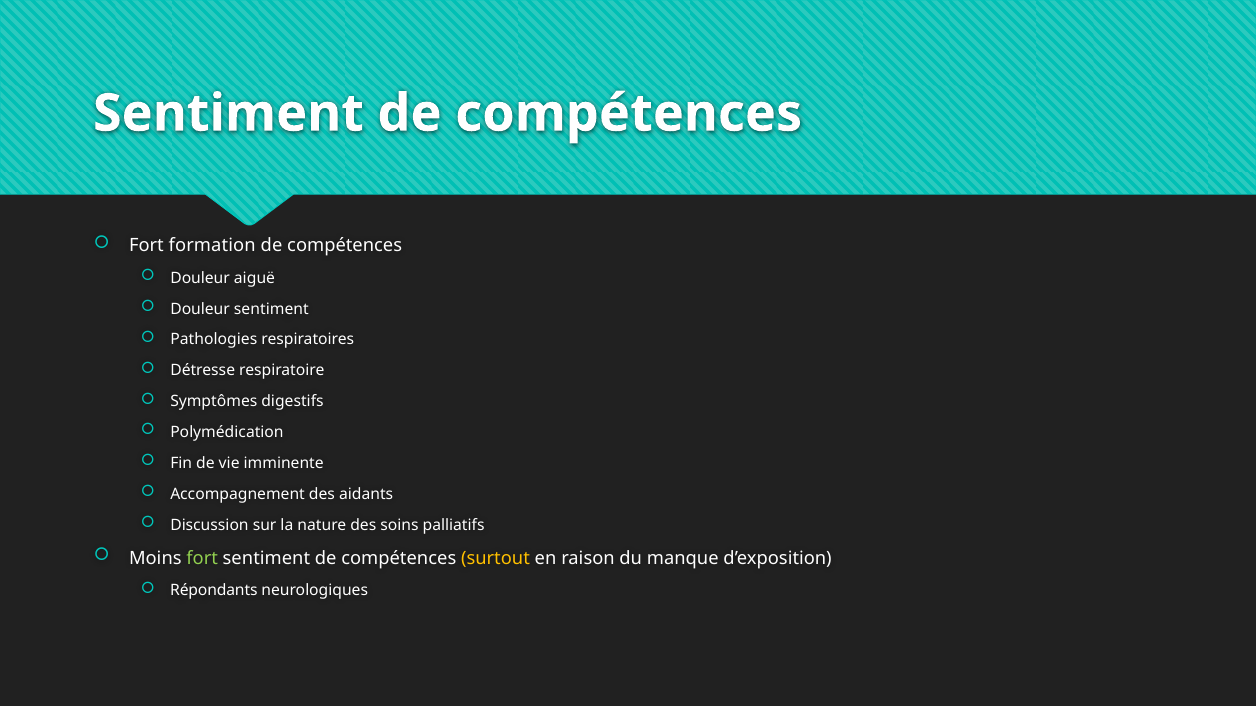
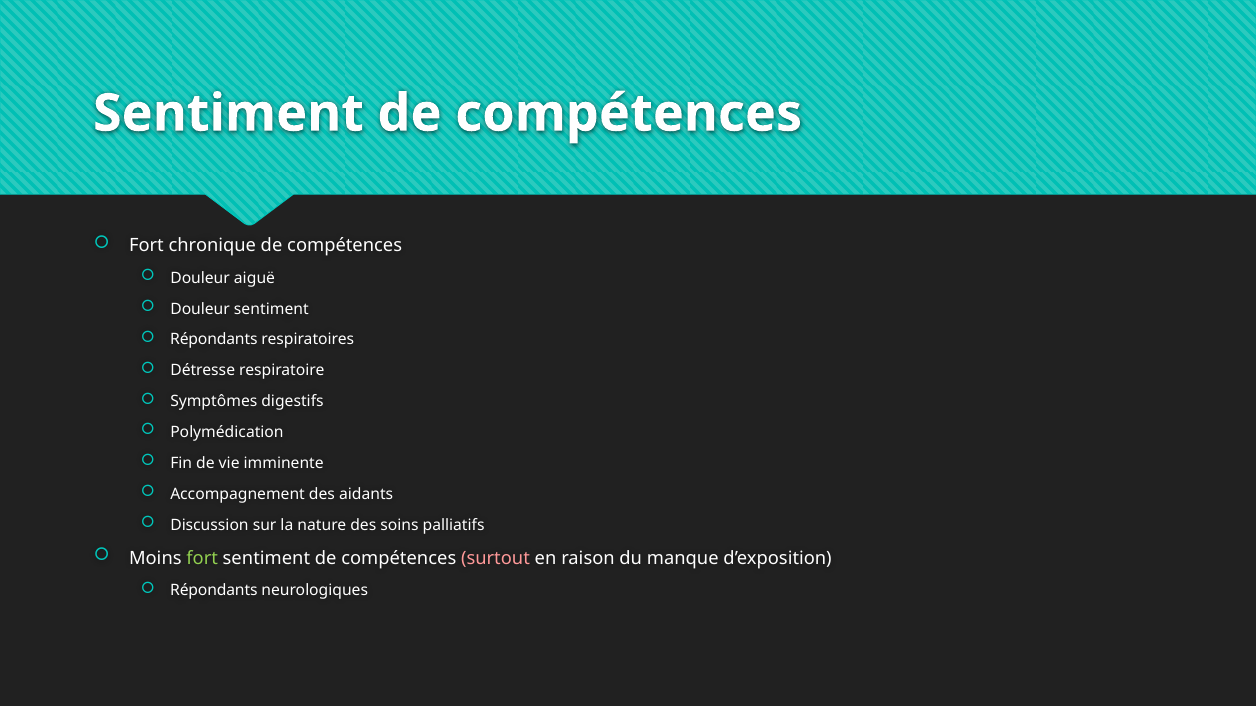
formation: formation -> chronique
Pathologies at (214, 340): Pathologies -> Répondants
surtout colour: yellow -> pink
